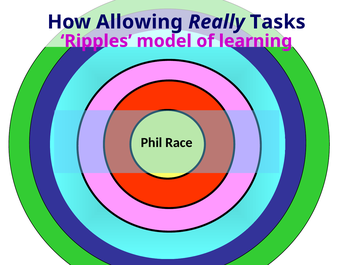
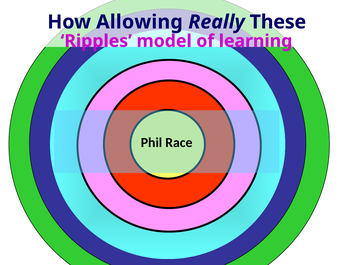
Tasks: Tasks -> These
